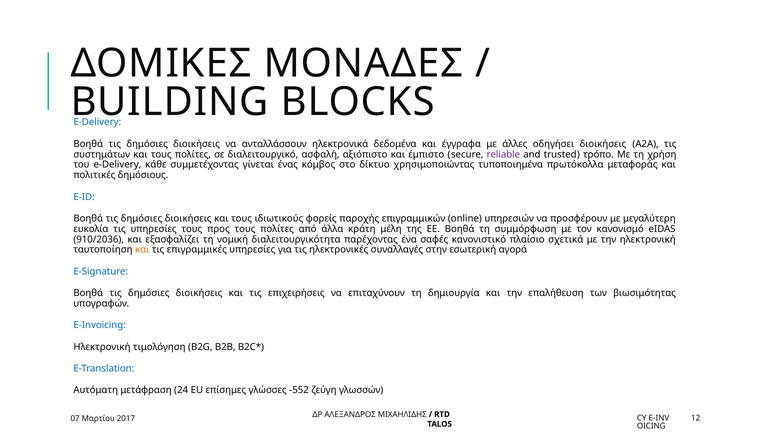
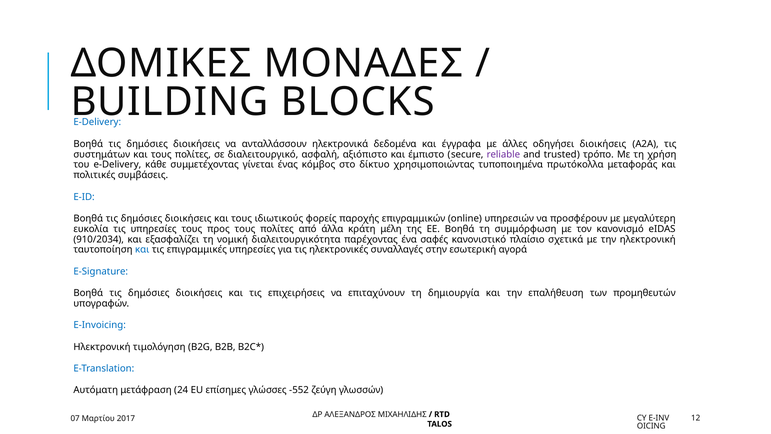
δημόσιους: δημόσιους -> συμβάσεις
910/2036: 910/2036 -> 910/2034
και at (142, 250) colour: orange -> blue
βιωσιμότητας: βιωσιμότητας -> προμηθευτών
